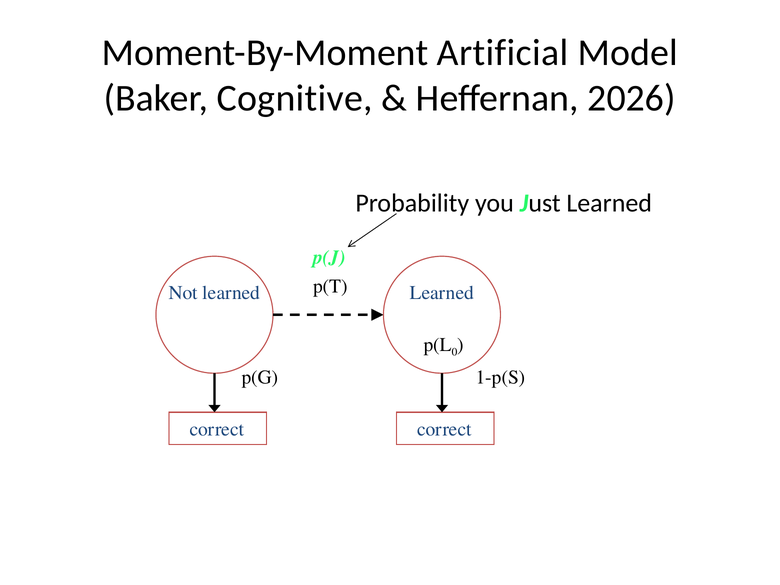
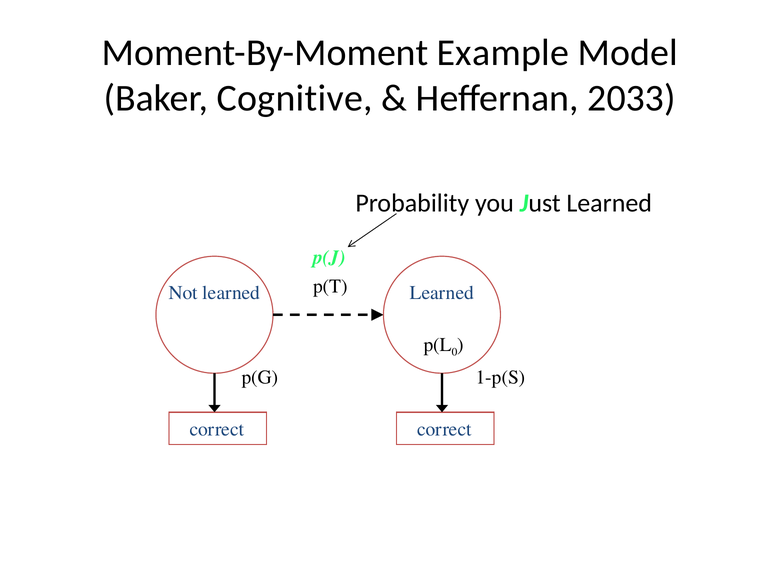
Artificial: Artificial -> Example
2026: 2026 -> 2033
